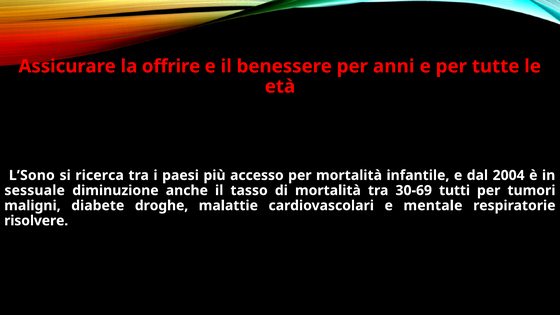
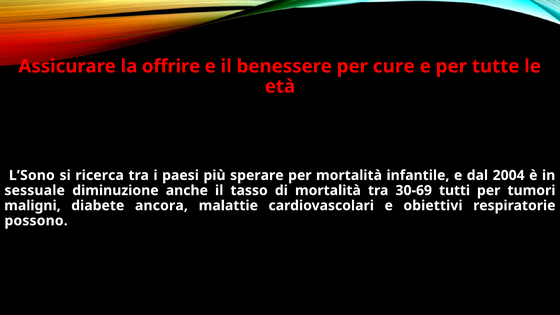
anni: anni -> cure
accesso: accesso -> sperare
droghe: droghe -> ancora
mentale: mentale -> obiettivi
risolvere: risolvere -> possono
